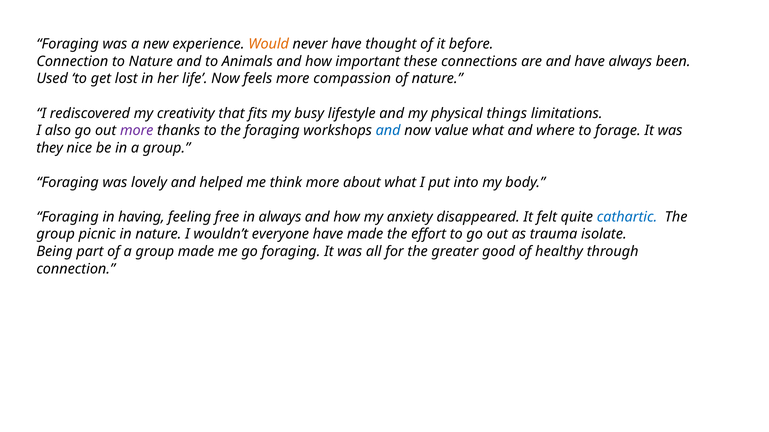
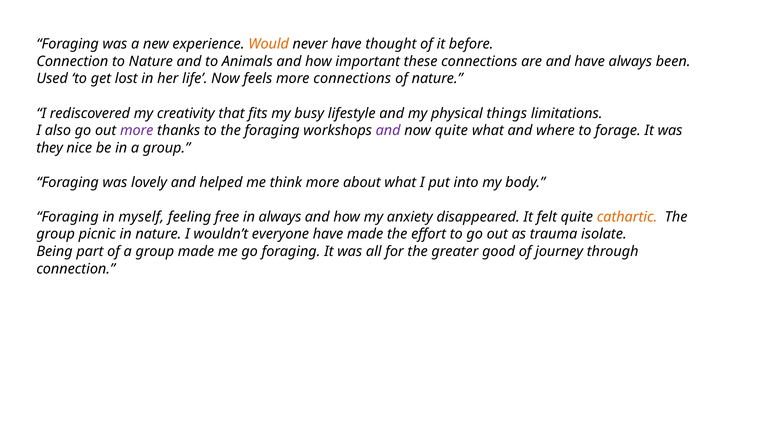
more compassion: compassion -> connections
and at (388, 131) colour: blue -> purple
now value: value -> quite
having: having -> myself
cathartic colour: blue -> orange
healthy: healthy -> journey
